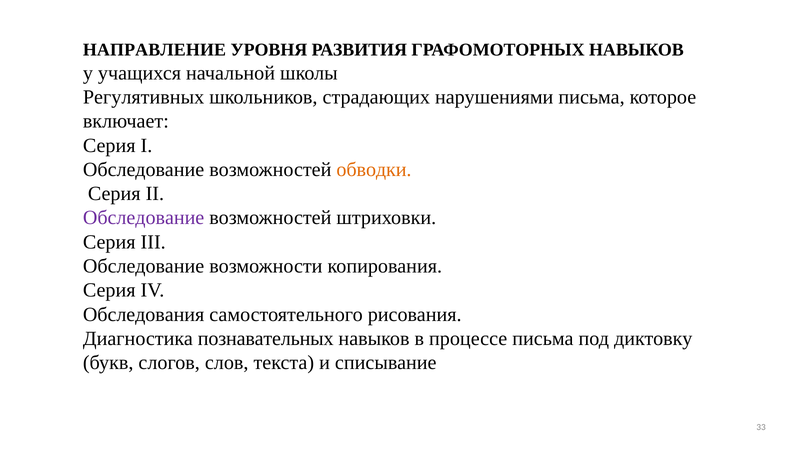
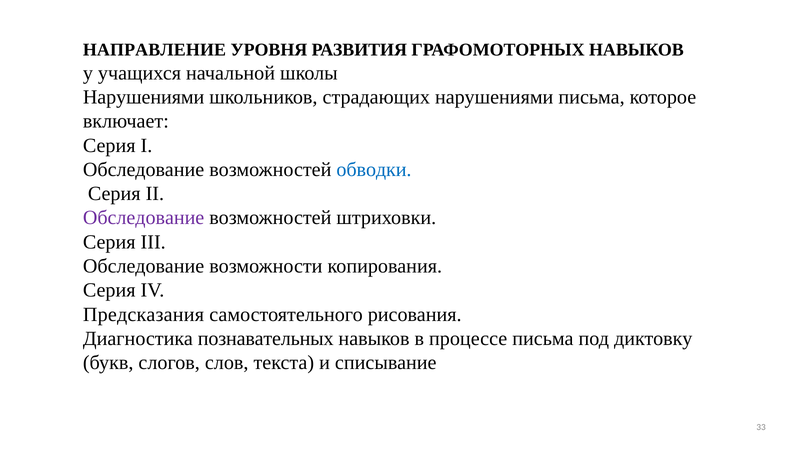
Регулятивных at (144, 97): Регулятивных -> Нарушениями
обводки colour: orange -> blue
Обследования: Обследования -> Предсказания
